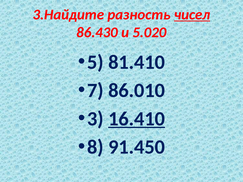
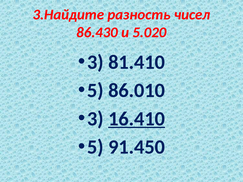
чисел underline: present -> none
5 at (95, 62): 5 -> 3
7 at (95, 91): 7 -> 5
8 at (95, 147): 8 -> 5
